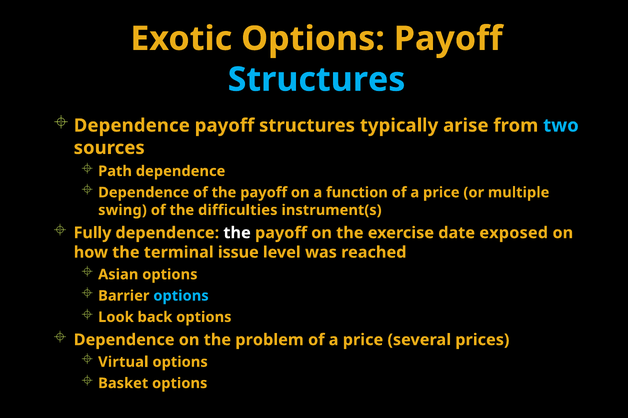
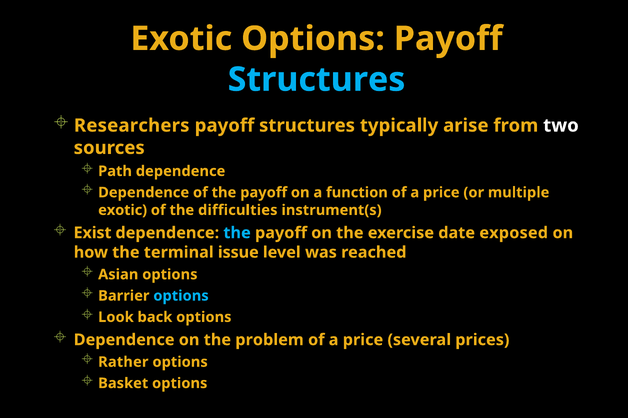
Dependence at (132, 126): Dependence -> Researchers
two colour: light blue -> white
swing at (122, 210): swing -> exotic
Fully: Fully -> Exist
the at (237, 233) colour: white -> light blue
Virtual: Virtual -> Rather
